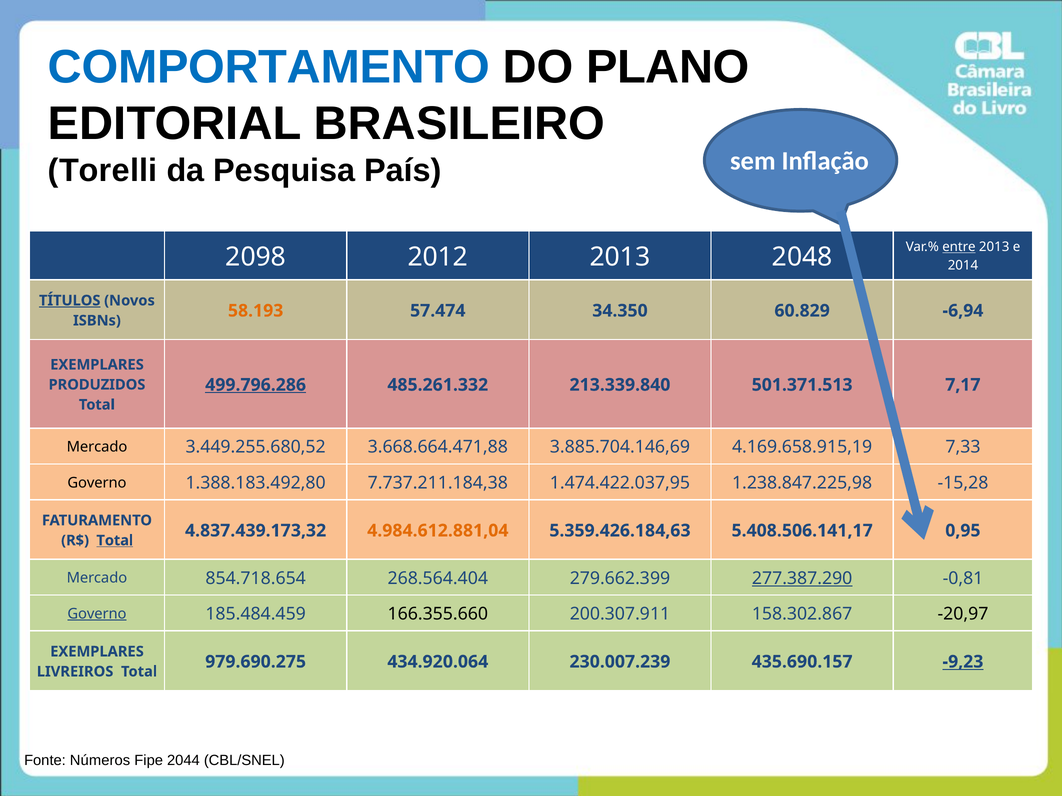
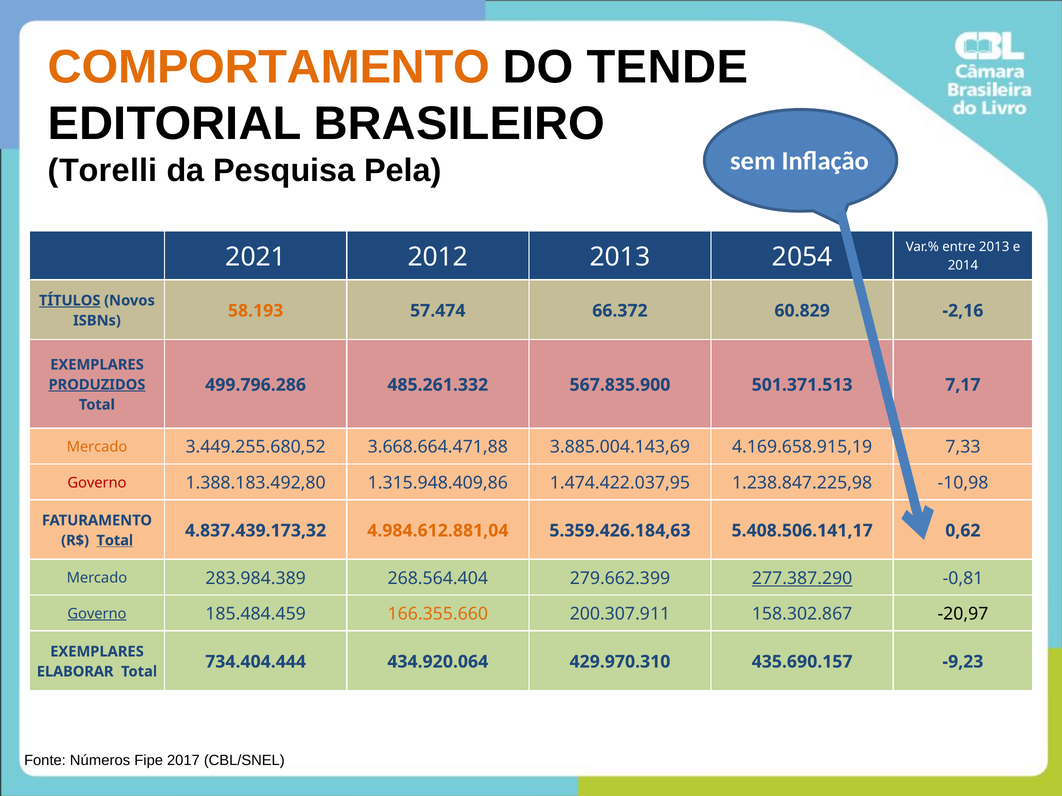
COMPORTAMENTO colour: blue -> orange
PLANO: PLANO -> TENDE
País: País -> Pela
2098: 2098 -> 2021
2048: 2048 -> 2054
entre underline: present -> none
34.350: 34.350 -> 66.372
-6,94: -6,94 -> -2,16
499.796.286 underline: present -> none
213.339.840: 213.339.840 -> 567.835.900
PRODUZIDOS underline: none -> present
Mercado at (97, 447) colour: black -> orange
3.885.704.146,69: 3.885.704.146,69 -> 3.885.004.143,69
Governo at (97, 483) colour: black -> red
7.737.211.184,38: 7.737.211.184,38 -> 1.315.948.409,86
-15,28: -15,28 -> -10,98
0,95: 0,95 -> 0,62
854.718.654: 854.718.654 -> 283.984.389
166.355.660 colour: black -> orange
LIVREIROS: LIVREIROS -> ELABORAR
979.690.275: 979.690.275 -> 734.404.444
230.007.239: 230.007.239 -> 429.970.310
-9,23 underline: present -> none
2044: 2044 -> 2017
